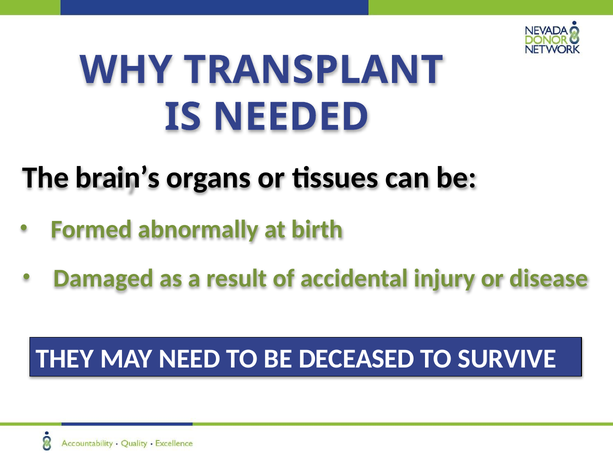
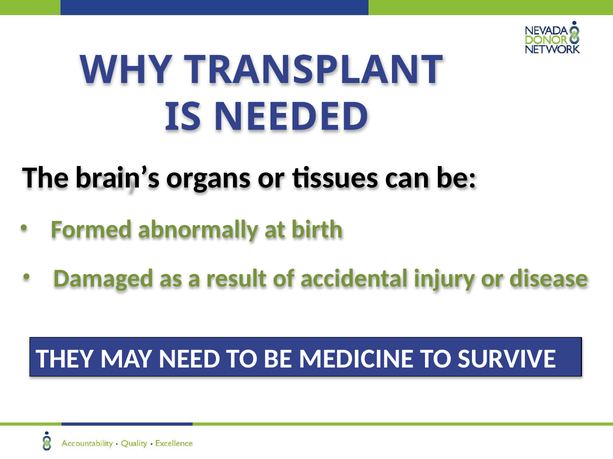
DECEASED: DECEASED -> MEDICINE
